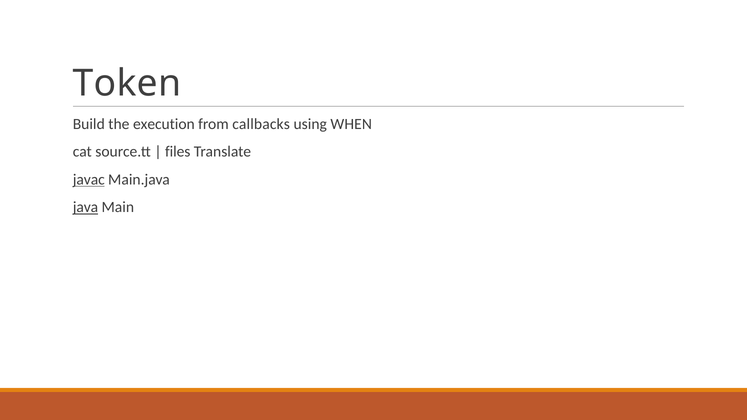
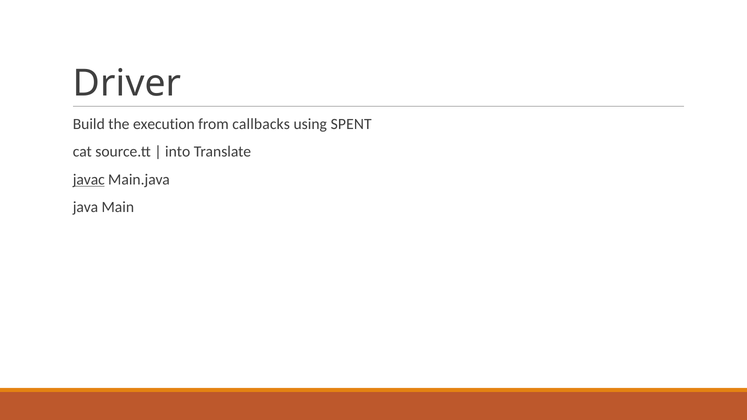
Token: Token -> Driver
WHEN: WHEN -> SPENT
files: files -> into
java underline: present -> none
